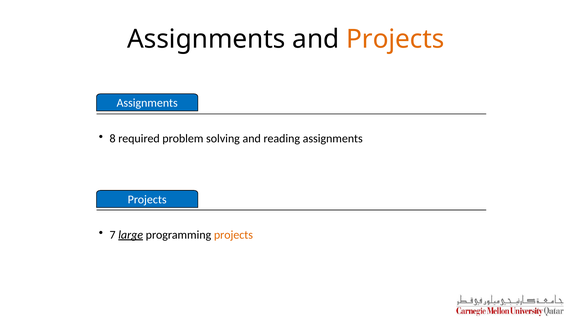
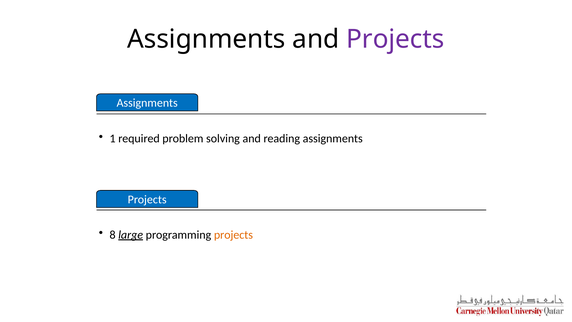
Projects at (395, 39) colour: orange -> purple
8: 8 -> 1
7: 7 -> 8
